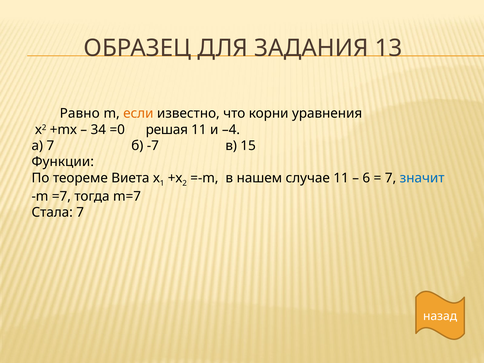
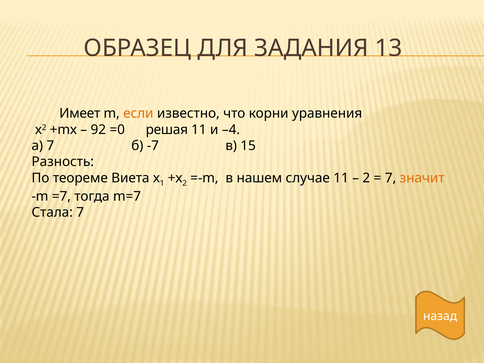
Равно: Равно -> Имеет
34: 34 -> 92
Функции: Функции -> Разность
6 at (366, 178): 6 -> 2
значит colour: blue -> orange
